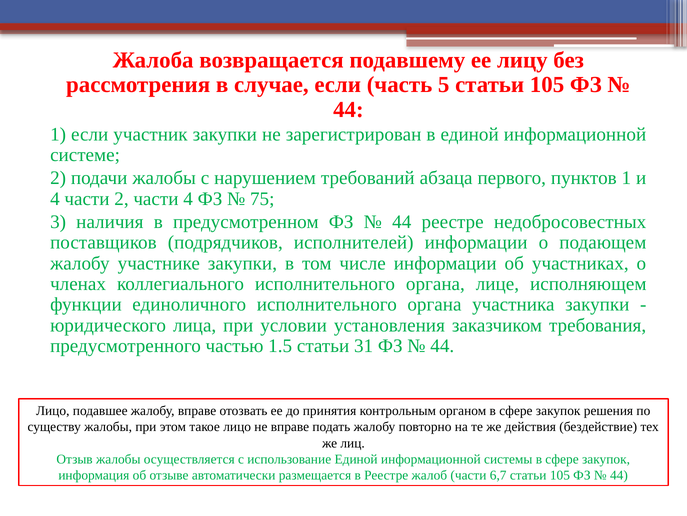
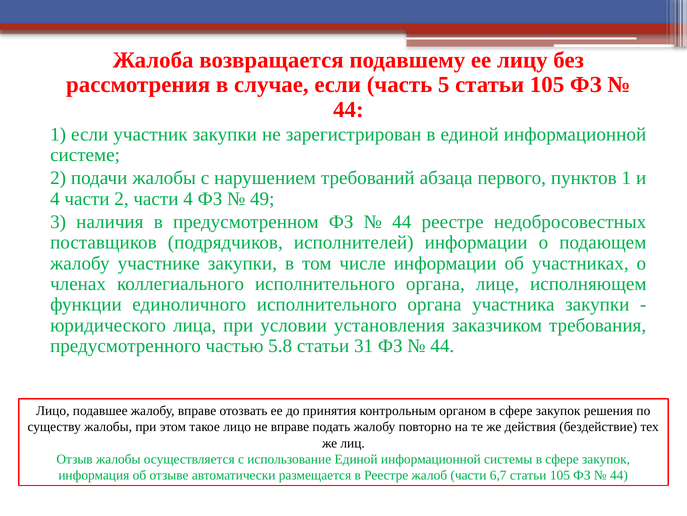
75: 75 -> 49
1.5: 1.5 -> 5.8
